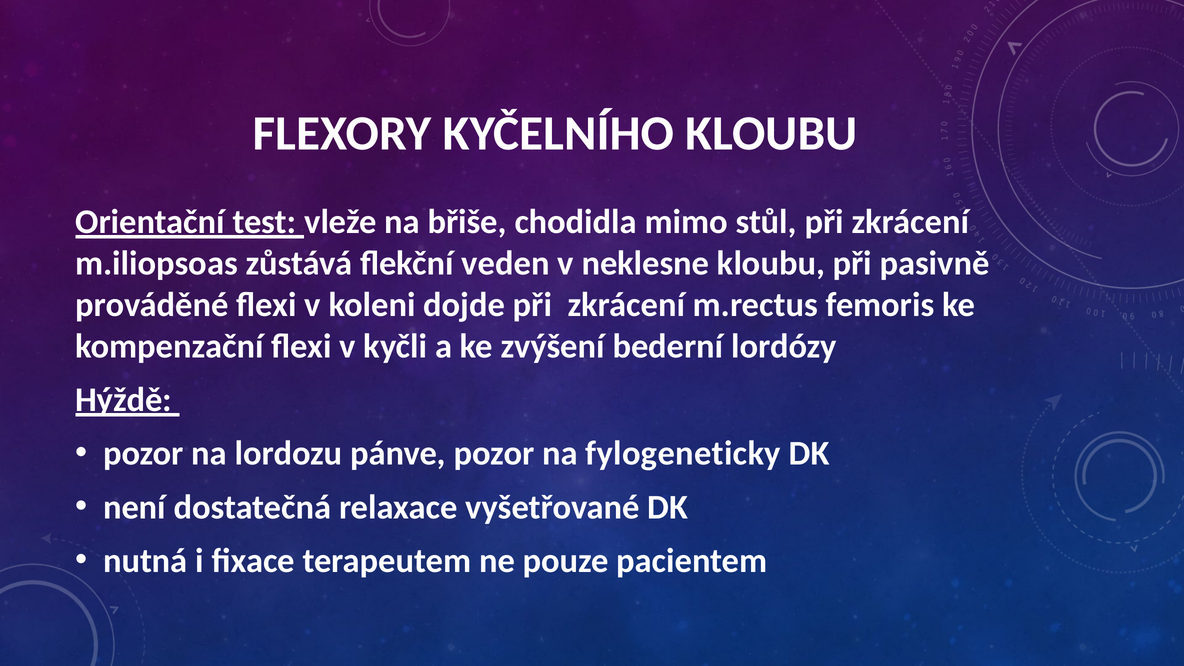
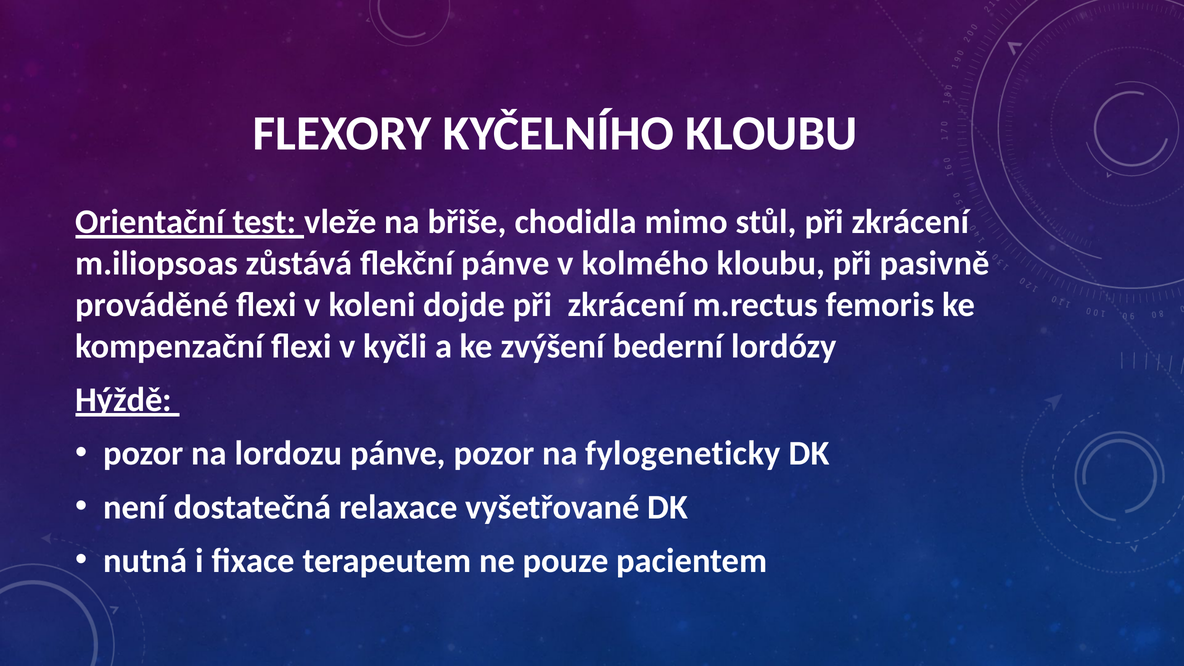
flekční veden: veden -> pánve
neklesne: neklesne -> kolmého
